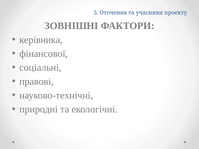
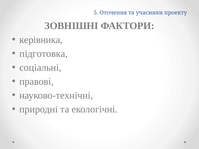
фінансової: фінансової -> підготовка
